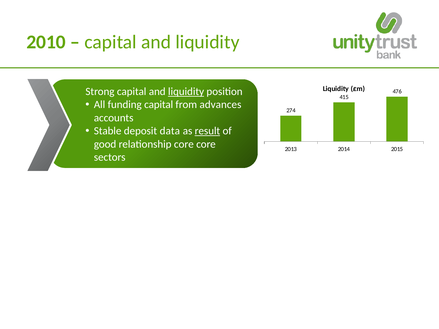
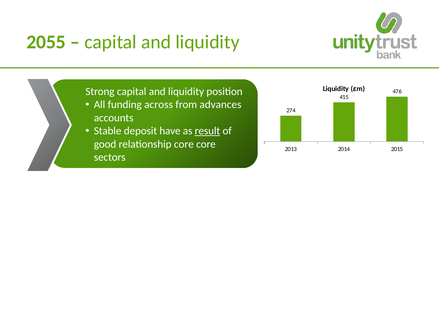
2010: 2010 -> 2055
liquidity at (186, 92) underline: present -> none
capital at (159, 105): capital -> across
data: data -> have
